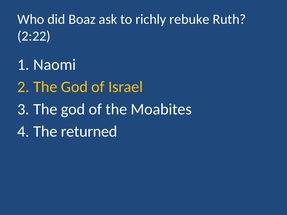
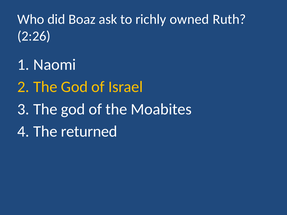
rebuke: rebuke -> owned
2:22: 2:22 -> 2:26
